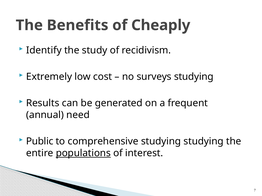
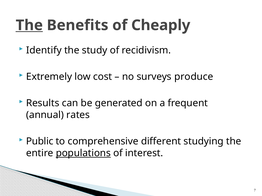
The at (29, 25) underline: none -> present
surveys studying: studying -> produce
need: need -> rates
comprehensive studying: studying -> different
